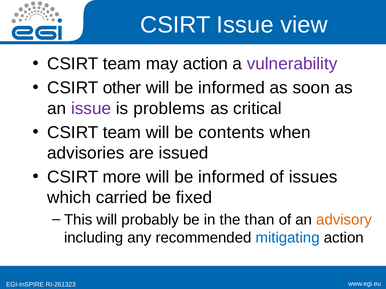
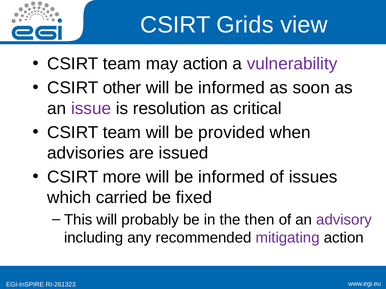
CSIRT Issue: Issue -> Grids
problems: problems -> resolution
contents: contents -> provided
than: than -> then
advisory colour: orange -> purple
mitigating colour: blue -> purple
